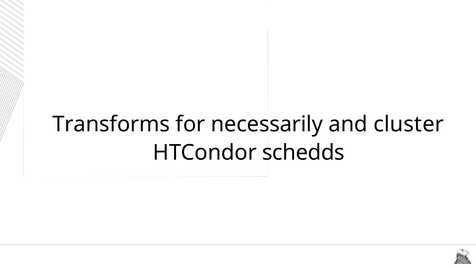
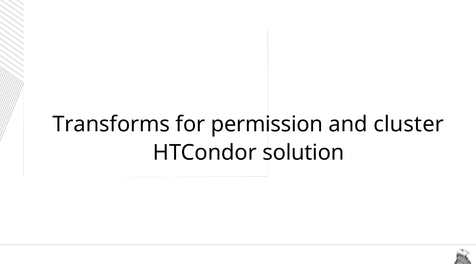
necessarily: necessarily -> permission
schedds: schedds -> solution
